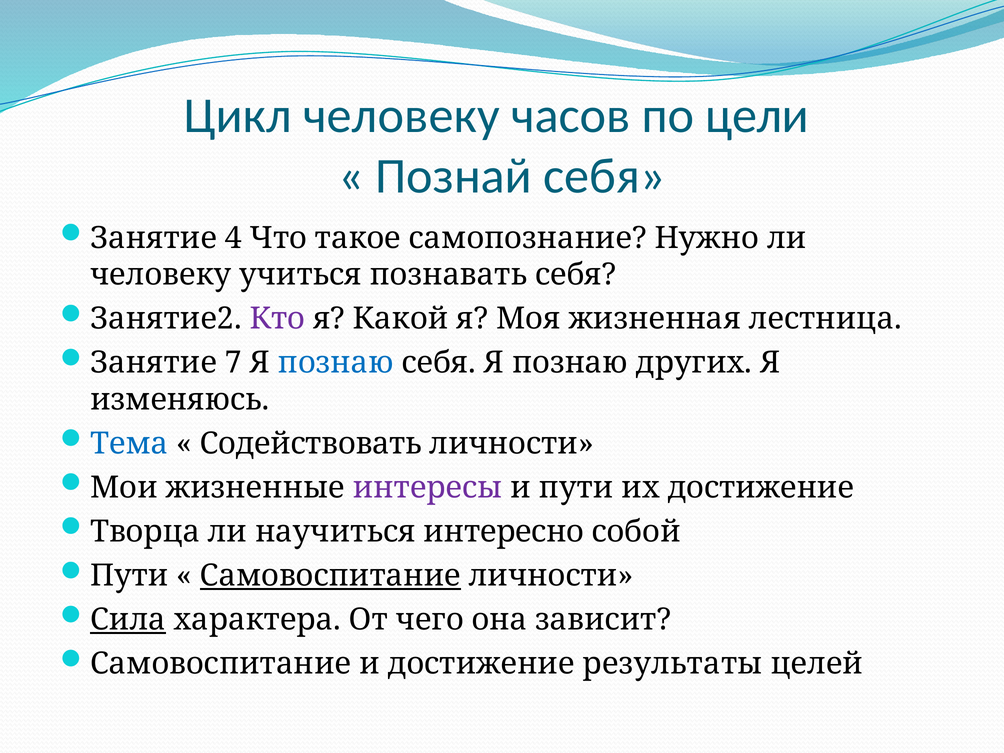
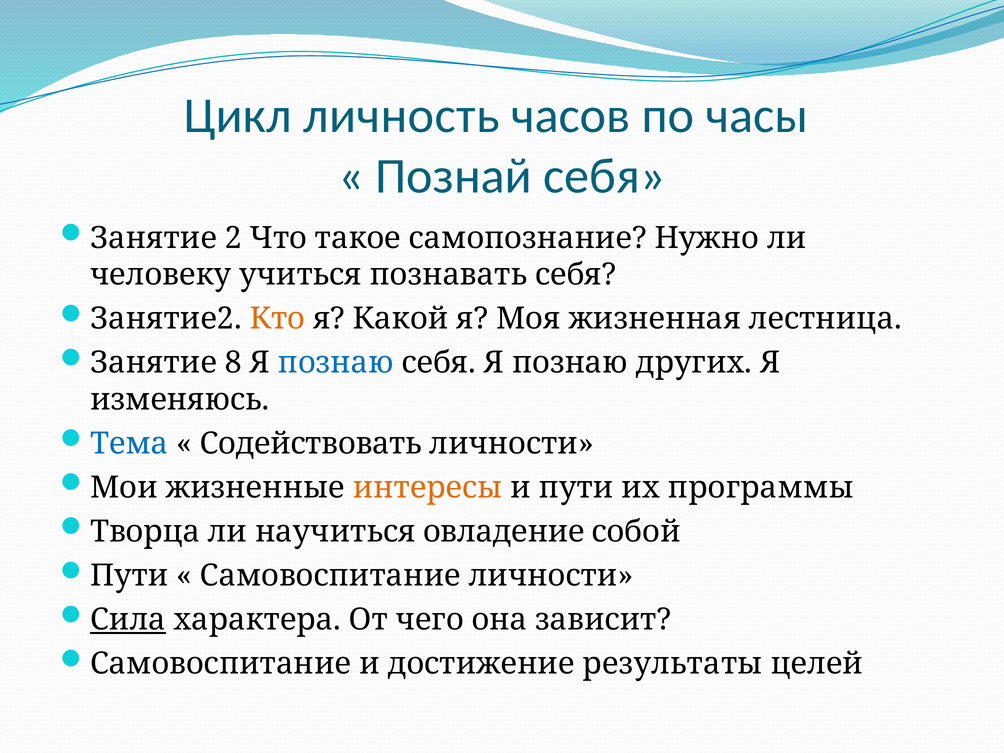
Цикл человеку: человеку -> личность
цели: цели -> часы
4: 4 -> 2
Кто colour: purple -> orange
7: 7 -> 8
интересы colour: purple -> orange
их достижение: достижение -> программы
интересно: интересно -> овладение
Самовоспитание at (330, 576) underline: present -> none
